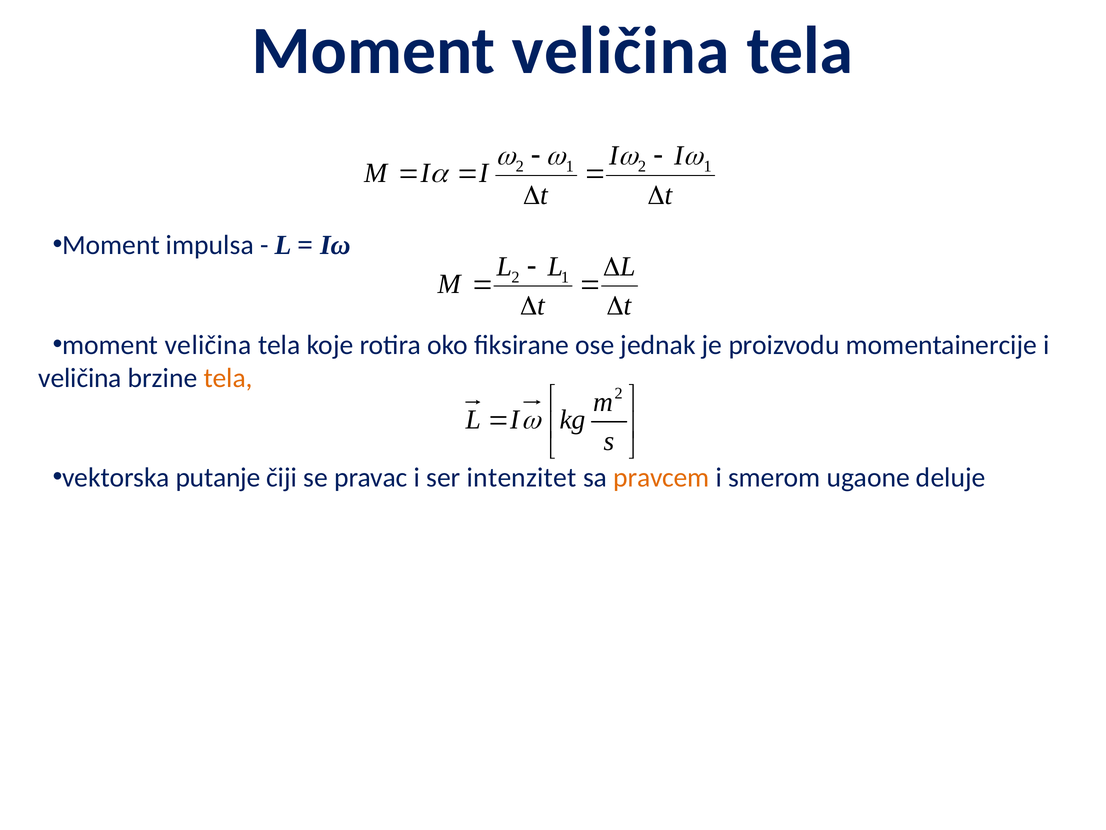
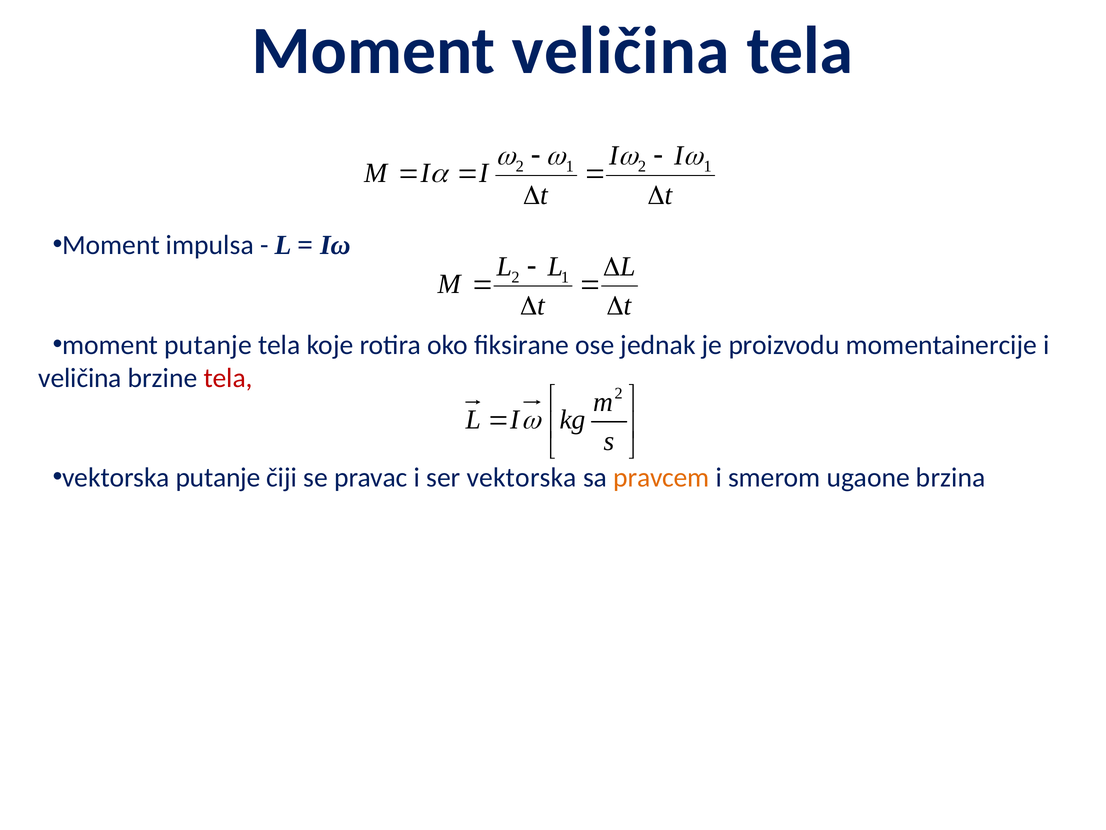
veličina at (208, 345): veličina -> putanje
tela at (228, 378) colour: orange -> red
ser intenzitet: intenzitet -> vektorska
deluje: deluje -> brzina
